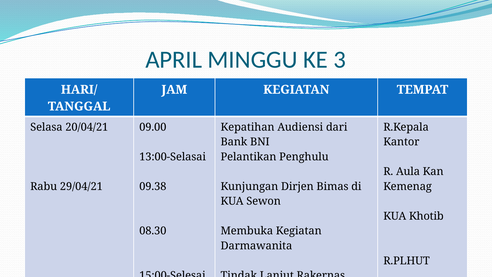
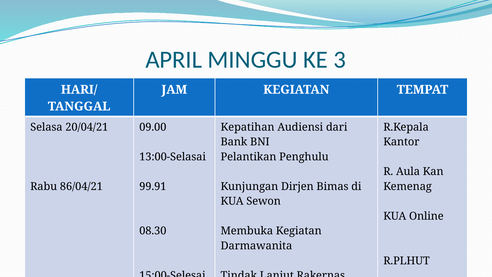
29/04/21: 29/04/21 -> 86/04/21
09.38: 09.38 -> 99.91
Khotib: Khotib -> Online
